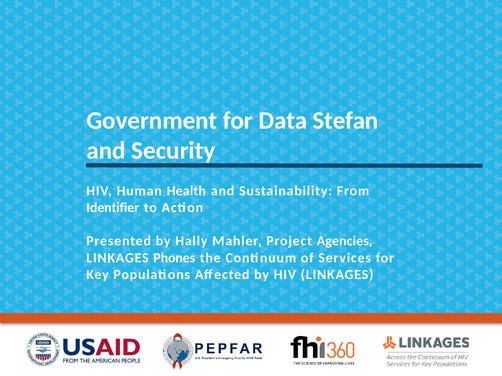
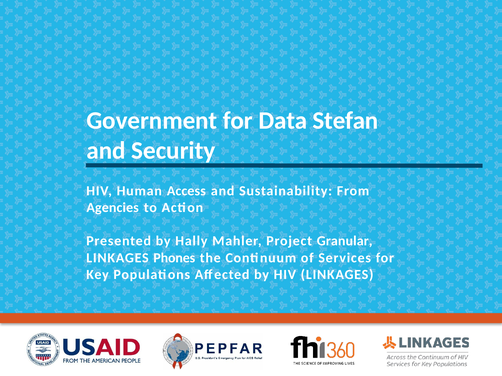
Health: Health -> Access
Identifier: Identifier -> Agencies
Agencies: Agencies -> Granular
